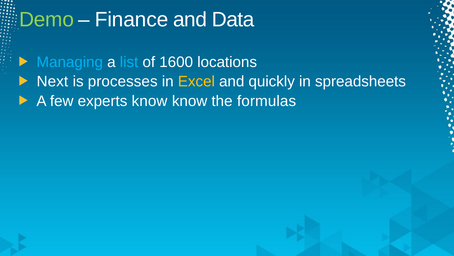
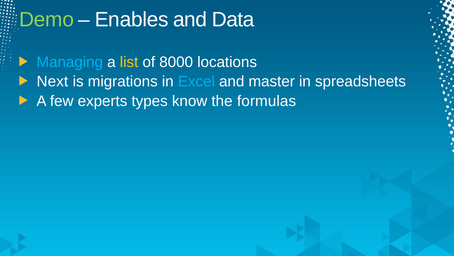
Finance: Finance -> Enables
list colour: light blue -> yellow
1600: 1600 -> 8000
processes: processes -> migrations
Excel colour: yellow -> light blue
quickly: quickly -> master
experts know: know -> types
